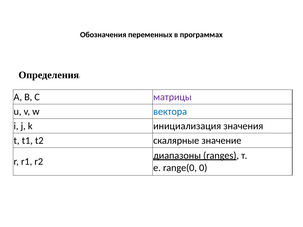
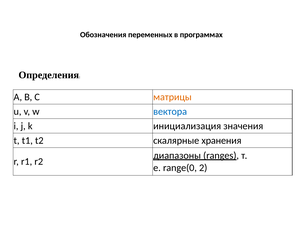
матрицы colour: purple -> orange
значение: значение -> хранения
0: 0 -> 2
